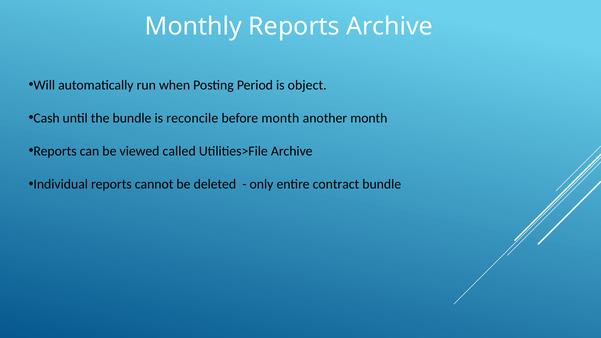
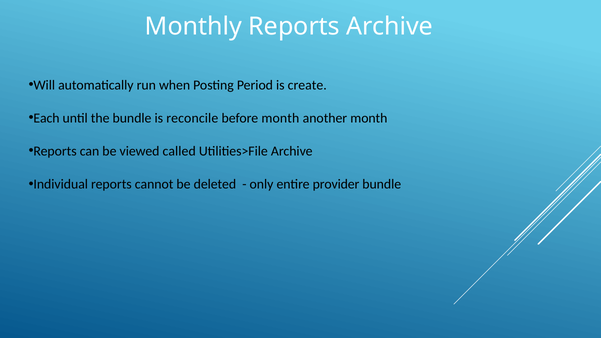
object: object -> create
Cash: Cash -> Each
contract: contract -> provider
